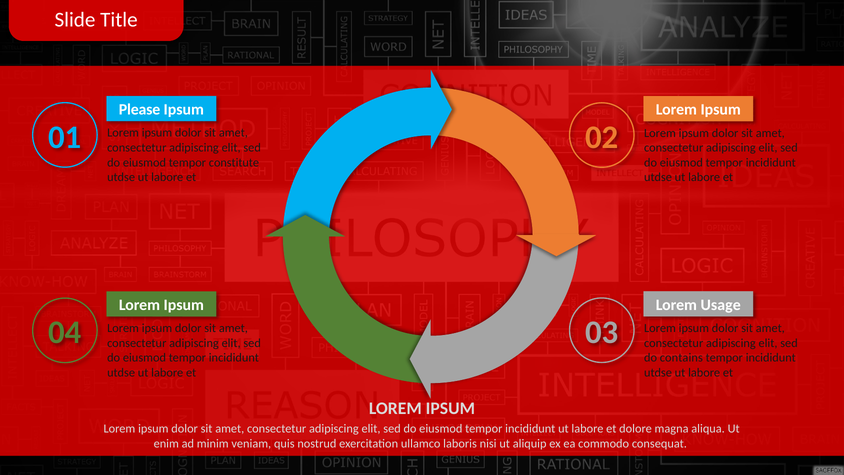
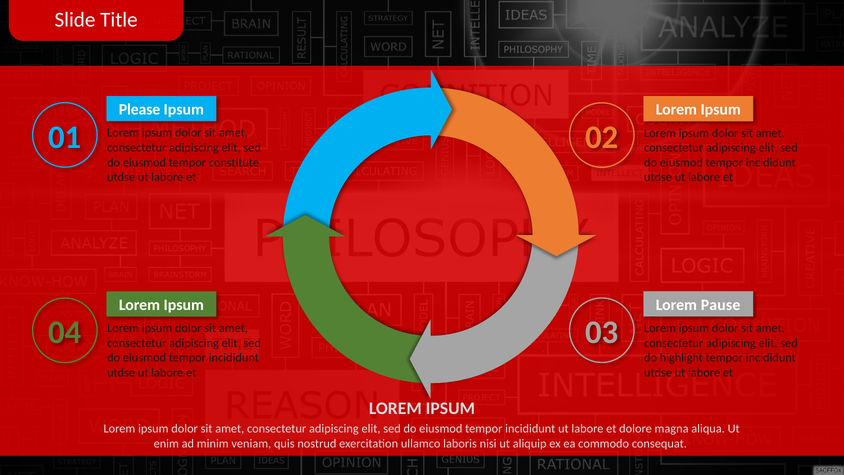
Usage: Usage -> Pause
contains: contains -> highlight
